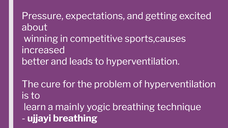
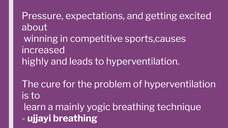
better: better -> highly
